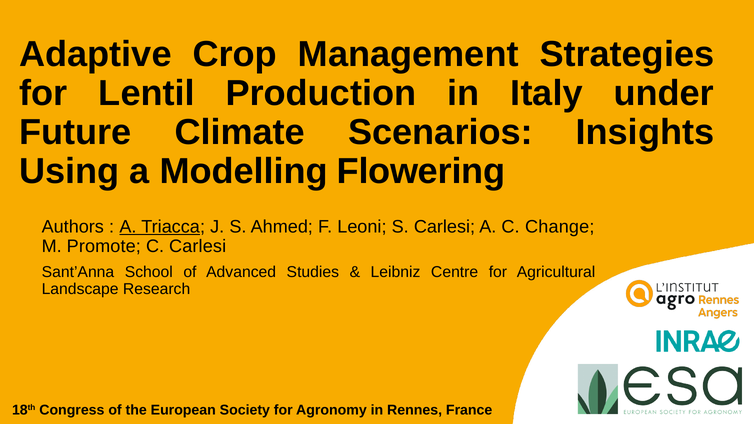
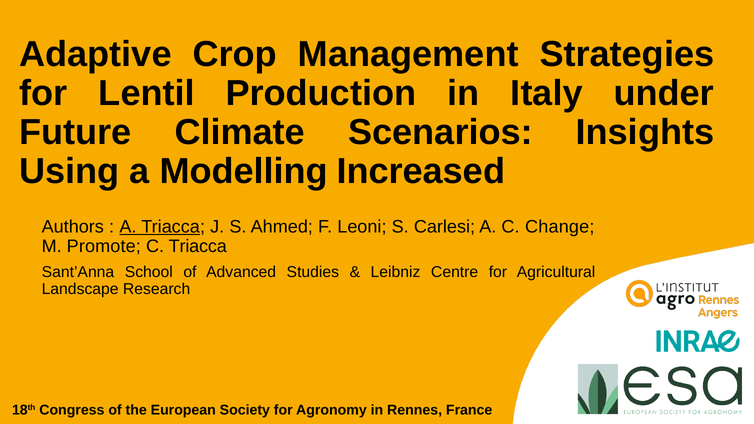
Flowering: Flowering -> Increased
C Carlesi: Carlesi -> Triacca
